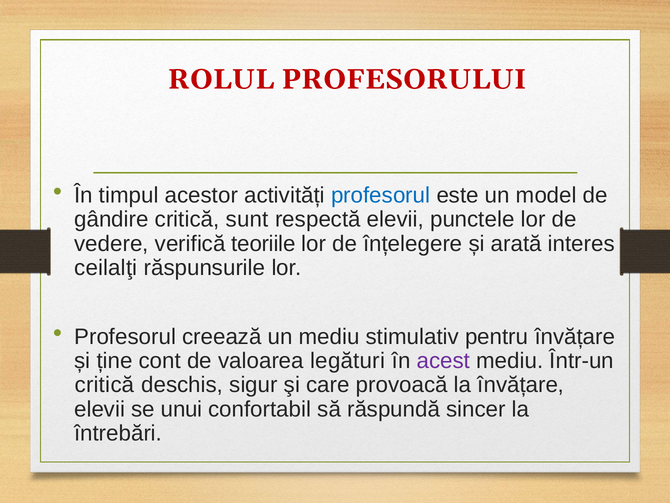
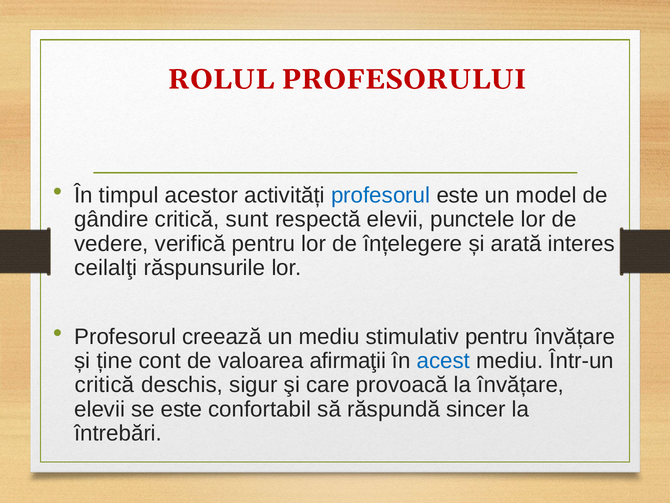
verifică teoriile: teoriile -> pentru
legături: legături -> afirmaţii
acest colour: purple -> blue
se unui: unui -> este
